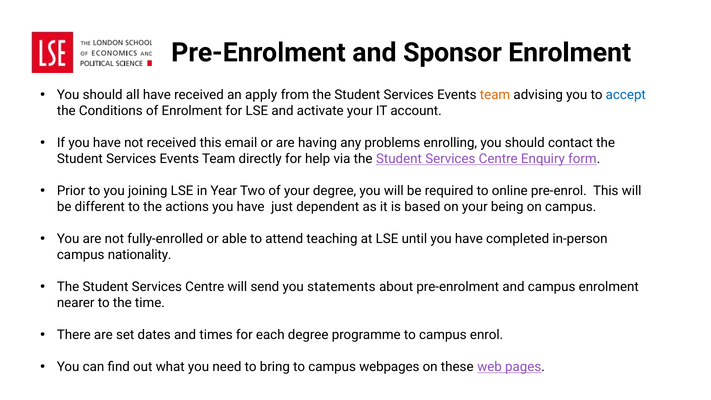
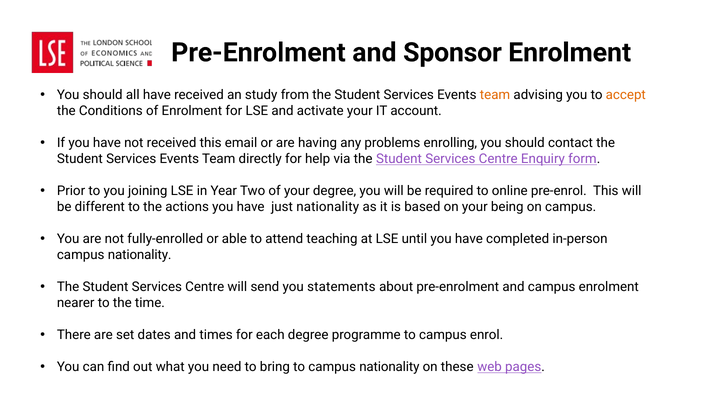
apply: apply -> study
accept colour: blue -> orange
just dependent: dependent -> nationality
to campus webpages: webpages -> nationality
